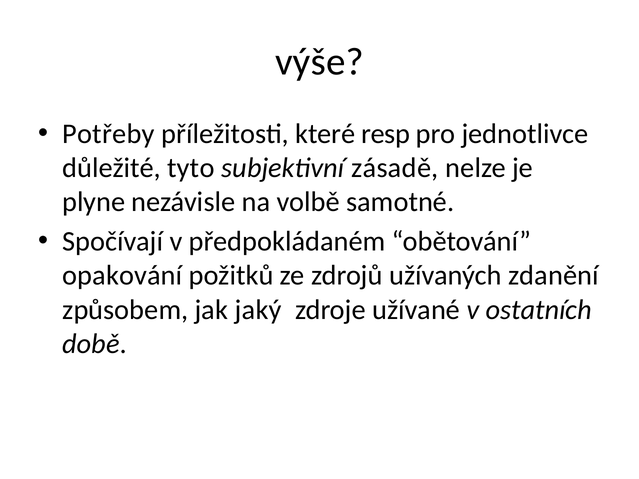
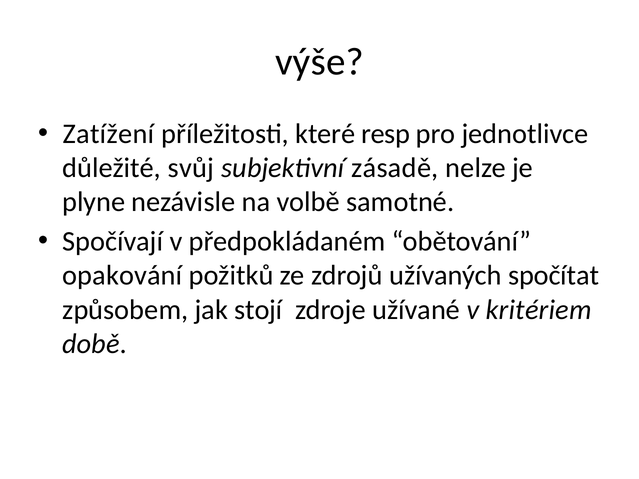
Potřeby: Potřeby -> Zatížení
tyto: tyto -> svůj
zdanění: zdanění -> spočítat
jaký: jaký -> stojí
ostatních: ostatních -> kritériem
